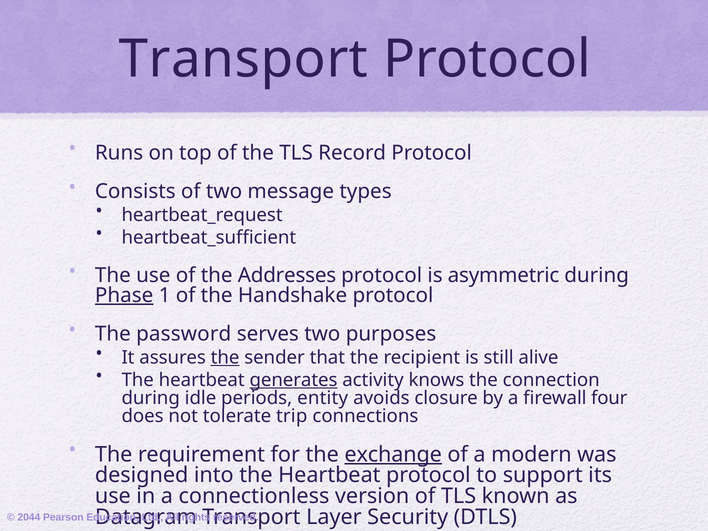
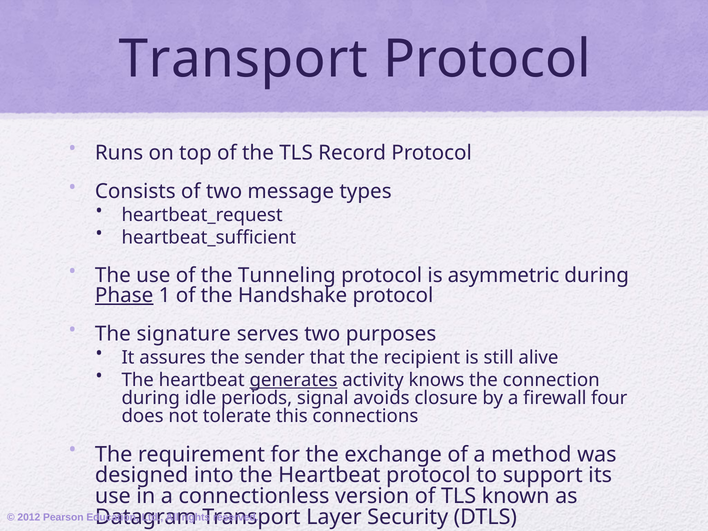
Addresses: Addresses -> Tunneling
password: password -> signature
the at (225, 357) underline: present -> none
entity: entity -> signal
trip: trip -> this
exchange underline: present -> none
modern: modern -> method
2044: 2044 -> 2012
